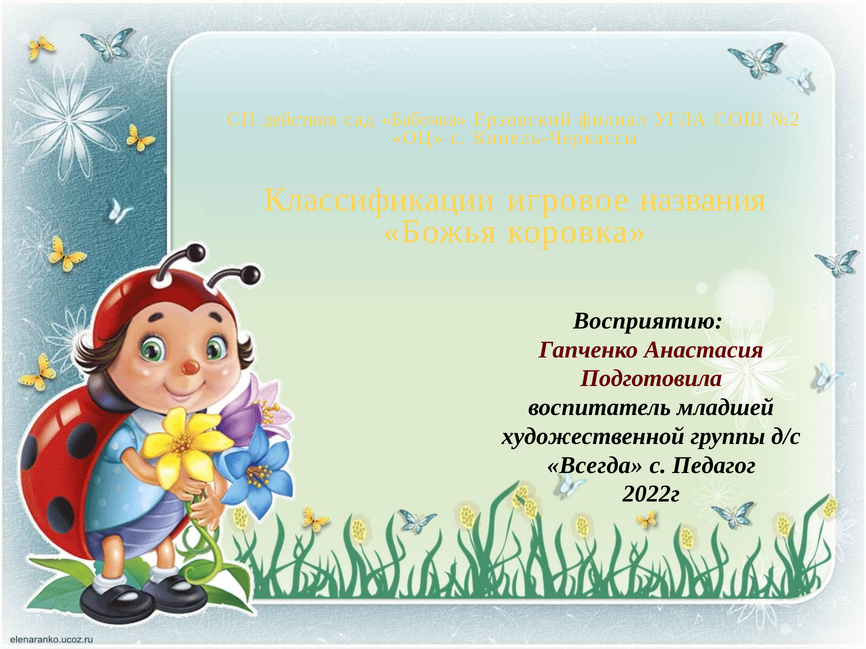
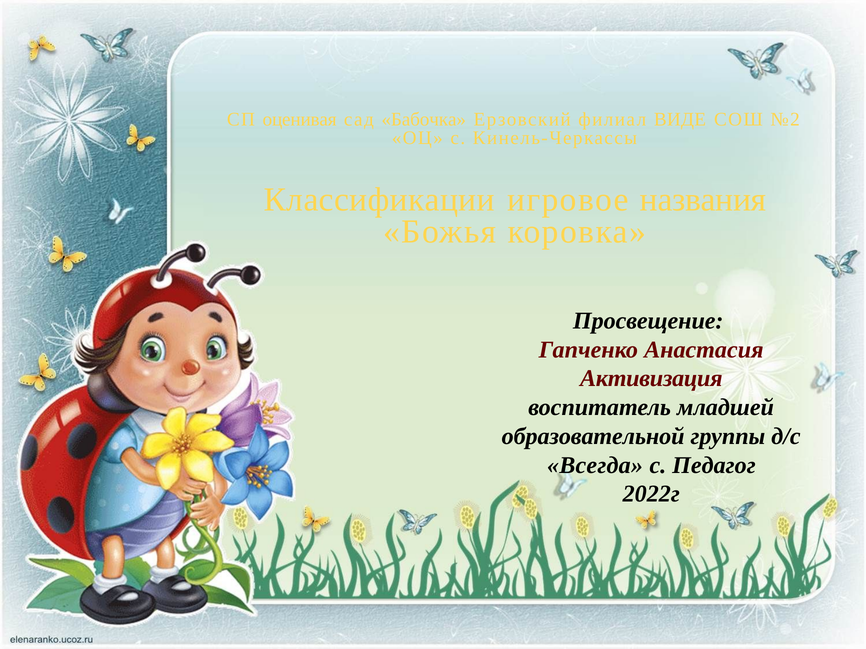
действия: действия -> оценивая
УГЛА: УГЛА -> ВИДЕ
Восприятию: Восприятию -> Просвещение
Подготовила: Подготовила -> Активизация
художественной: художественной -> образовательной
